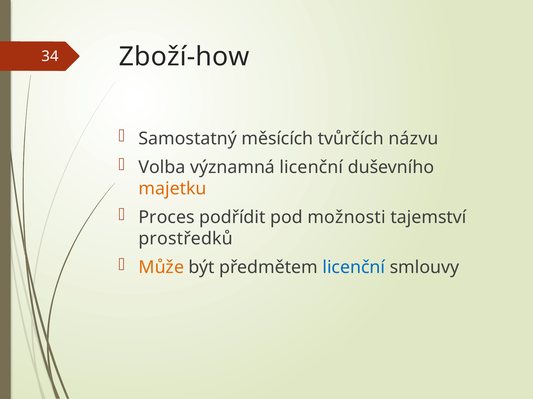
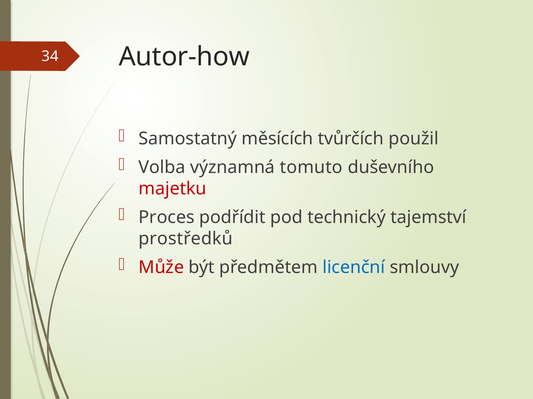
Zboží-how: Zboží-how -> Autor-how
názvu: názvu -> použil
významná licenční: licenční -> tomuto
majetku colour: orange -> red
možnosti: možnosti -> technický
Může colour: orange -> red
